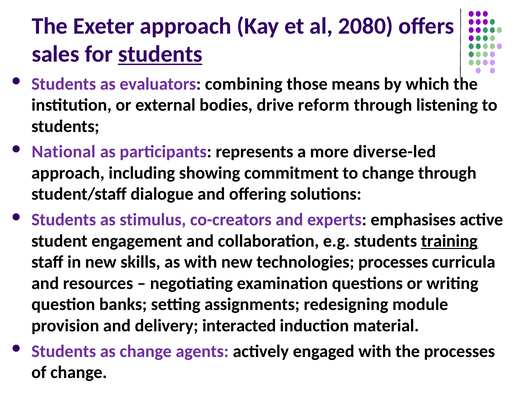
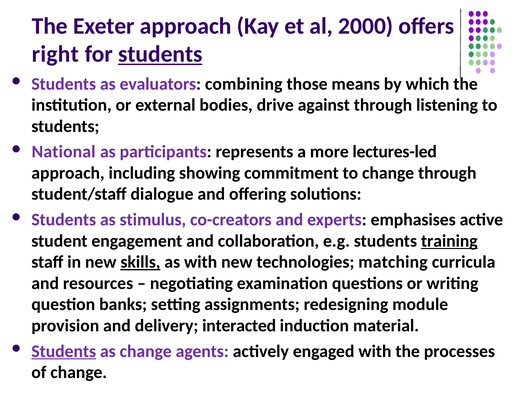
2080: 2080 -> 2000
sales: sales -> right
reform: reform -> against
diverse-led: diverse-led -> lectures-led
skills underline: none -> present
technologies processes: processes -> matching
Students at (64, 351) underline: none -> present
